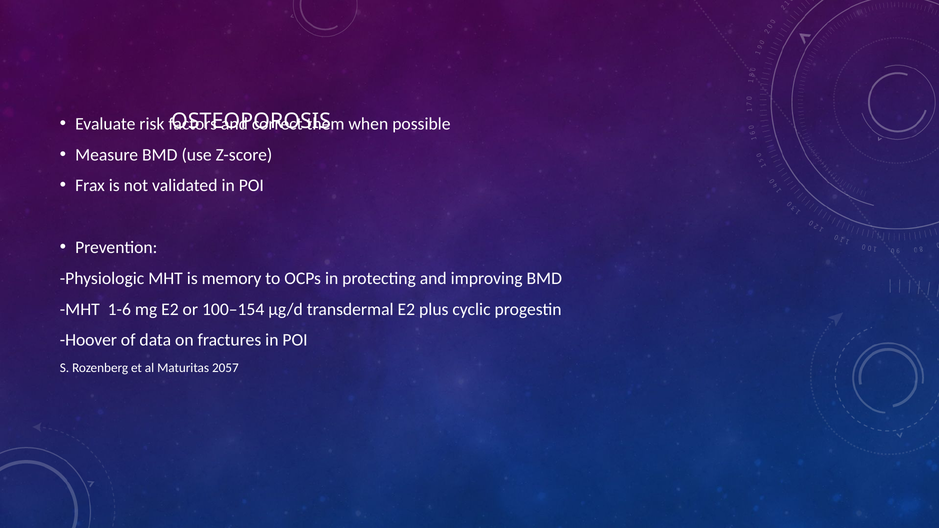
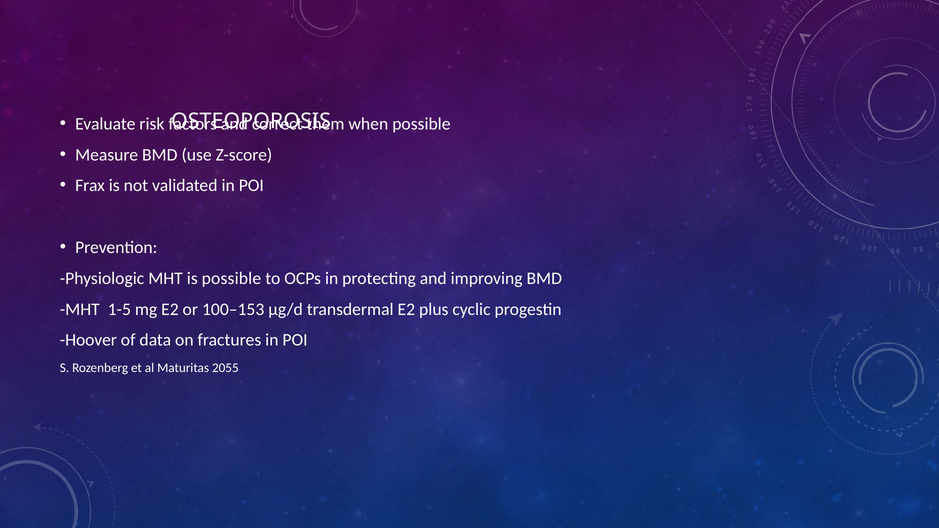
is memory: memory -> possible
1-6: 1-6 -> 1-5
100–154: 100–154 -> 100–153
2057: 2057 -> 2055
